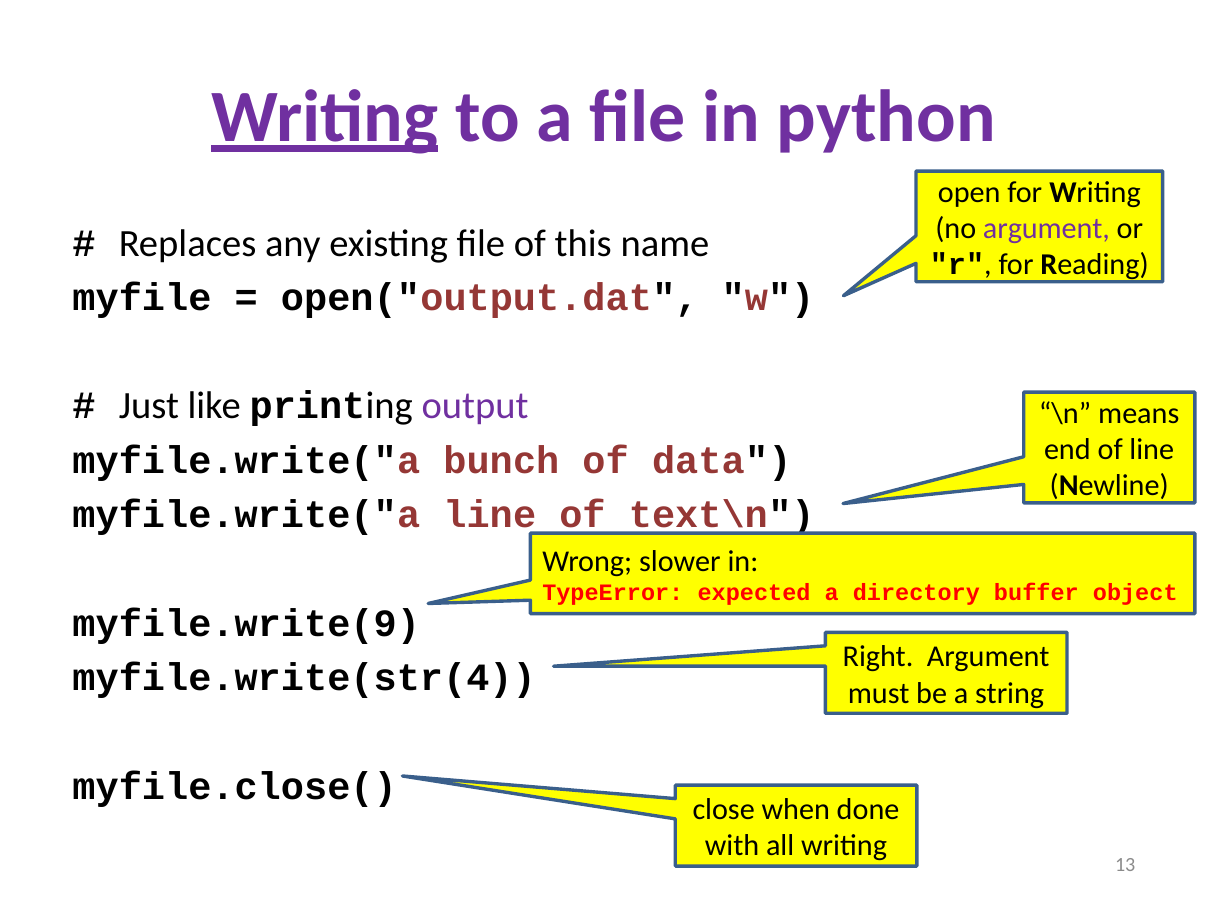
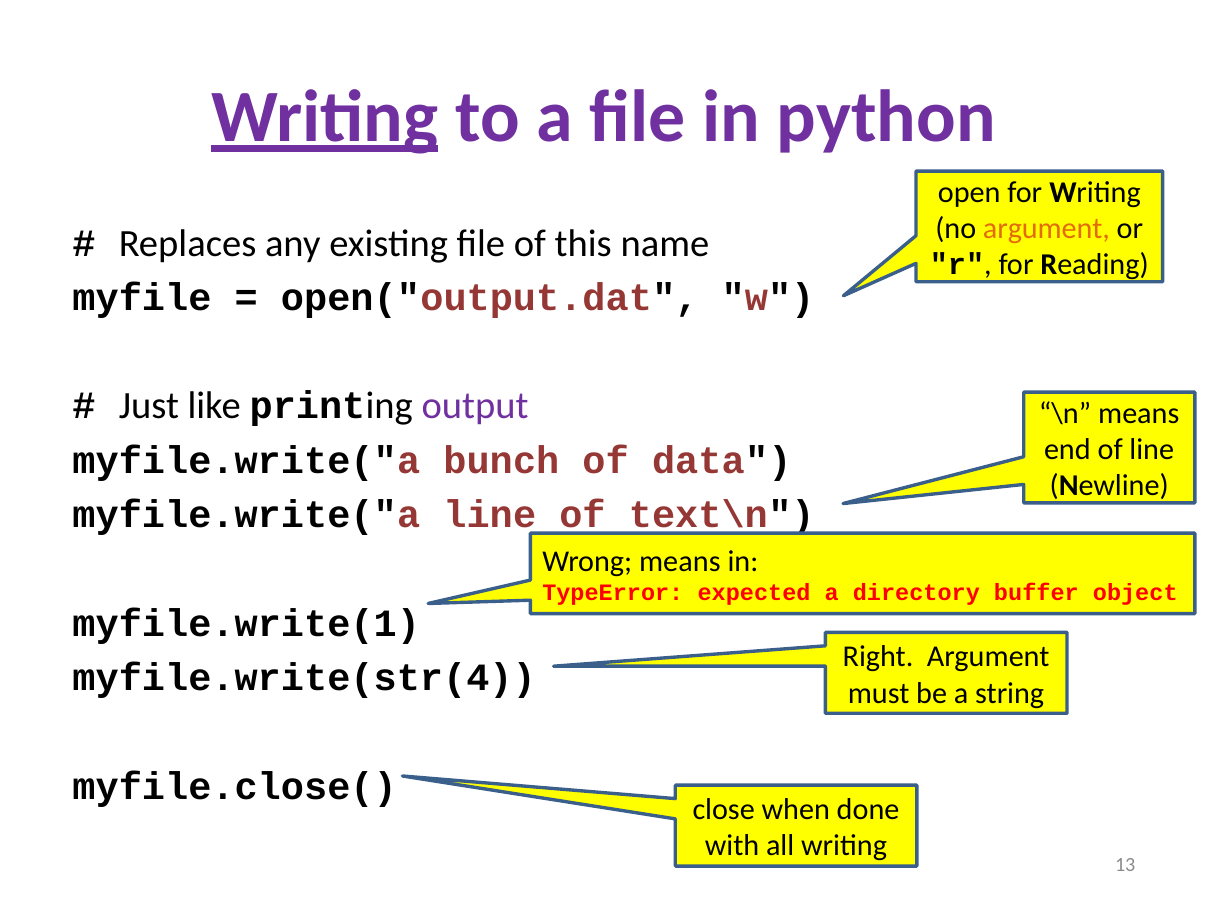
argument at (1046, 229) colour: purple -> orange
Wrong slower: slower -> means
myfile.write(9: myfile.write(9 -> myfile.write(1
